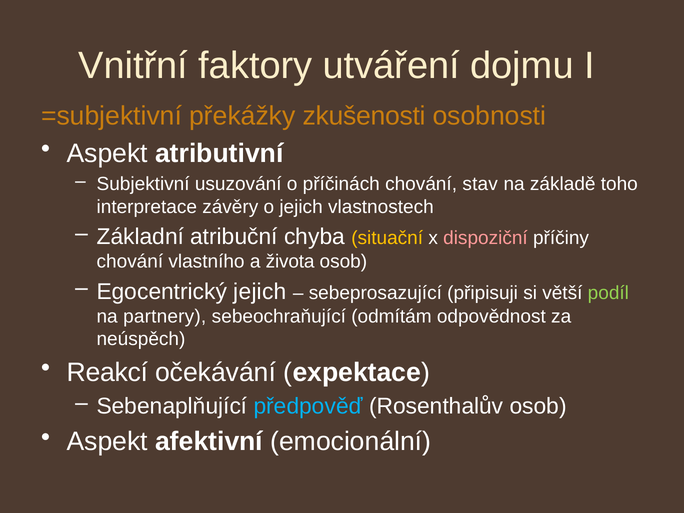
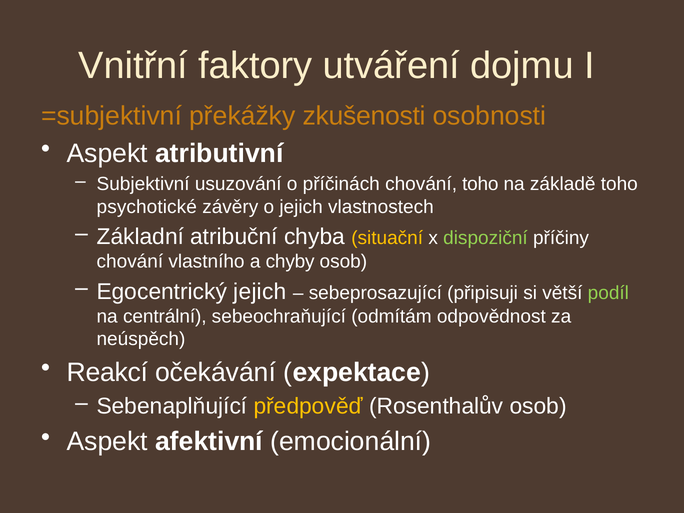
chování stav: stav -> toho
interpretace: interpretace -> psychotické
dispoziční colour: pink -> light green
života: života -> chyby
partnery: partnery -> centrální
předpověď colour: light blue -> yellow
